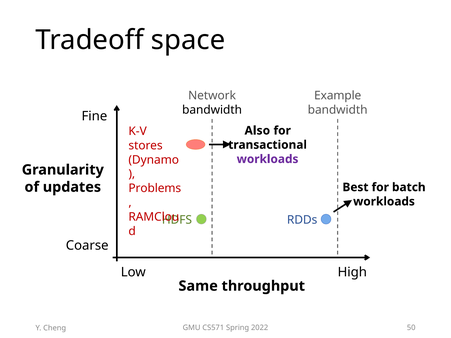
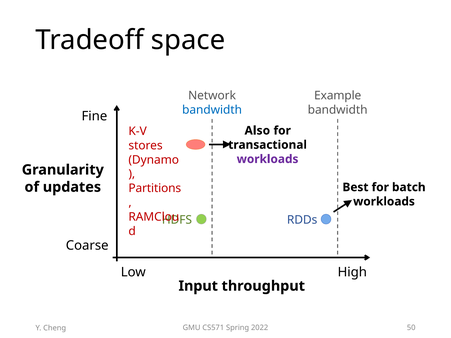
bandwidth at (212, 110) colour: black -> blue
Problems: Problems -> Partitions
Same: Same -> Input
